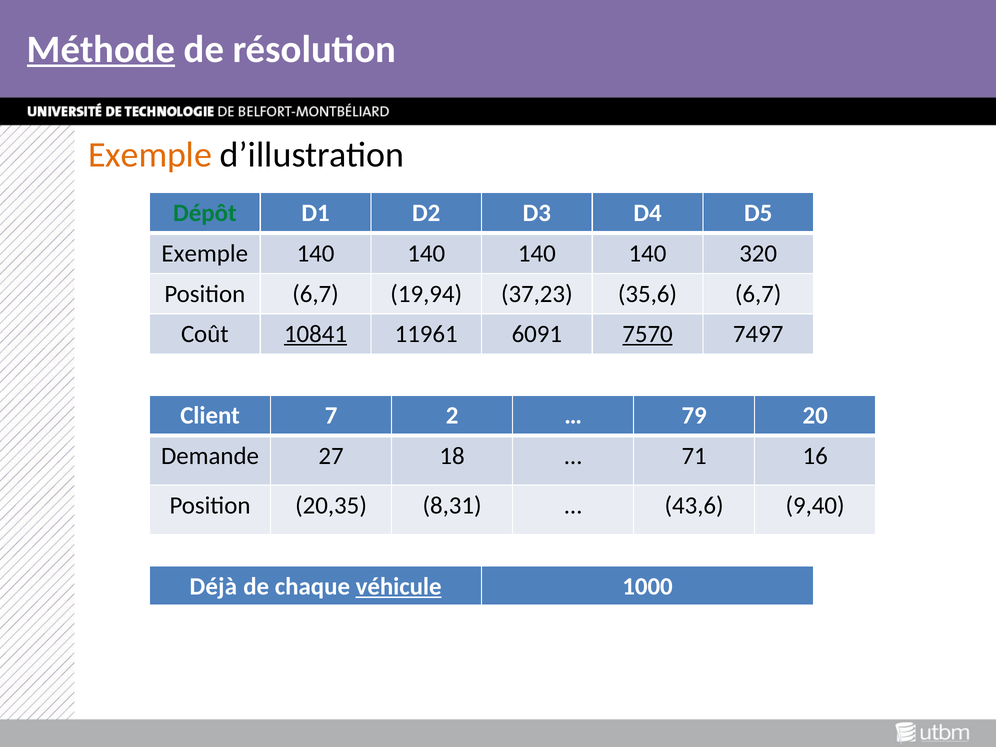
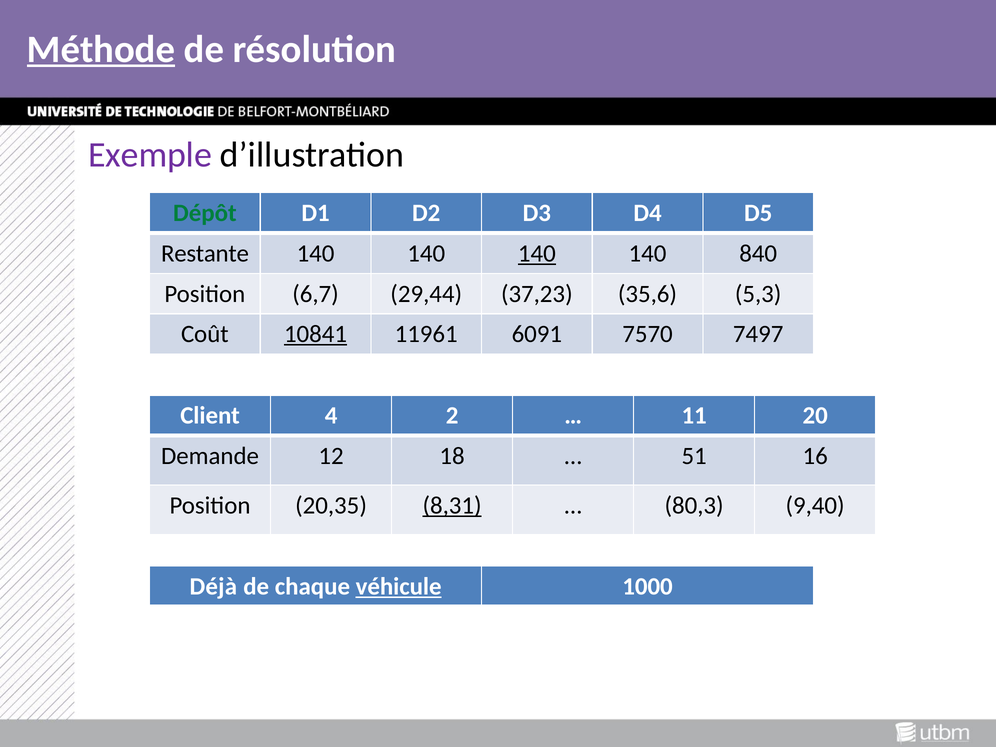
Exemple at (150, 155) colour: orange -> purple
Exemple at (205, 253): Exemple -> Restante
140 at (537, 253) underline: none -> present
320: 320 -> 840
19,94: 19,94 -> 29,44
35,6 6,7: 6,7 -> 5,3
7570 underline: present -> none
7: 7 -> 4
79: 79 -> 11
27: 27 -> 12
71: 71 -> 51
8,31 underline: none -> present
43,6: 43,6 -> 80,3
